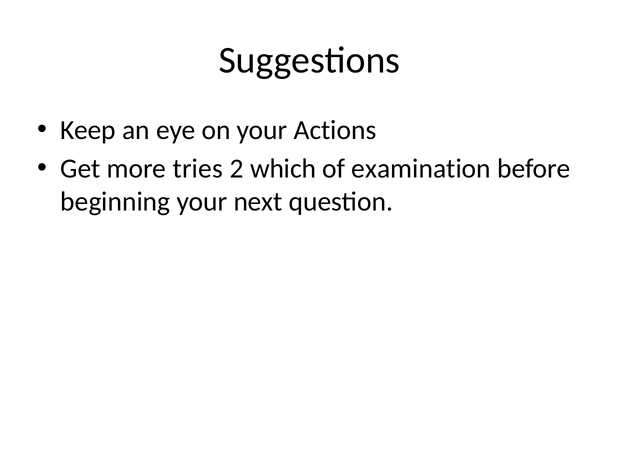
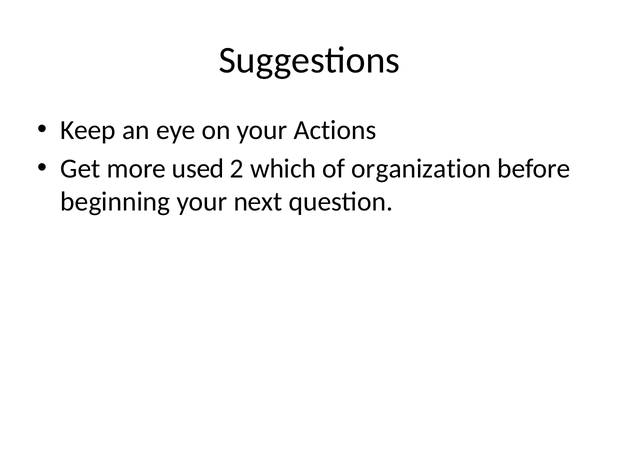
tries: tries -> used
examination: examination -> organization
